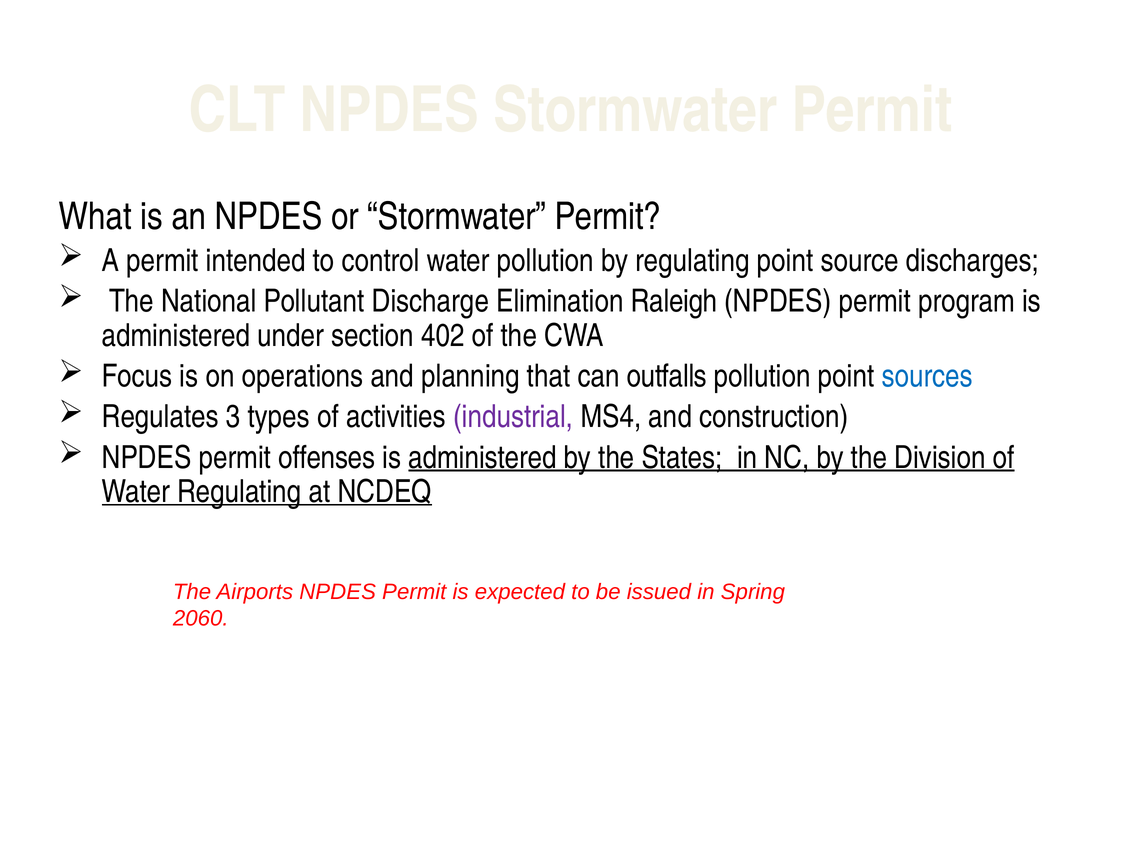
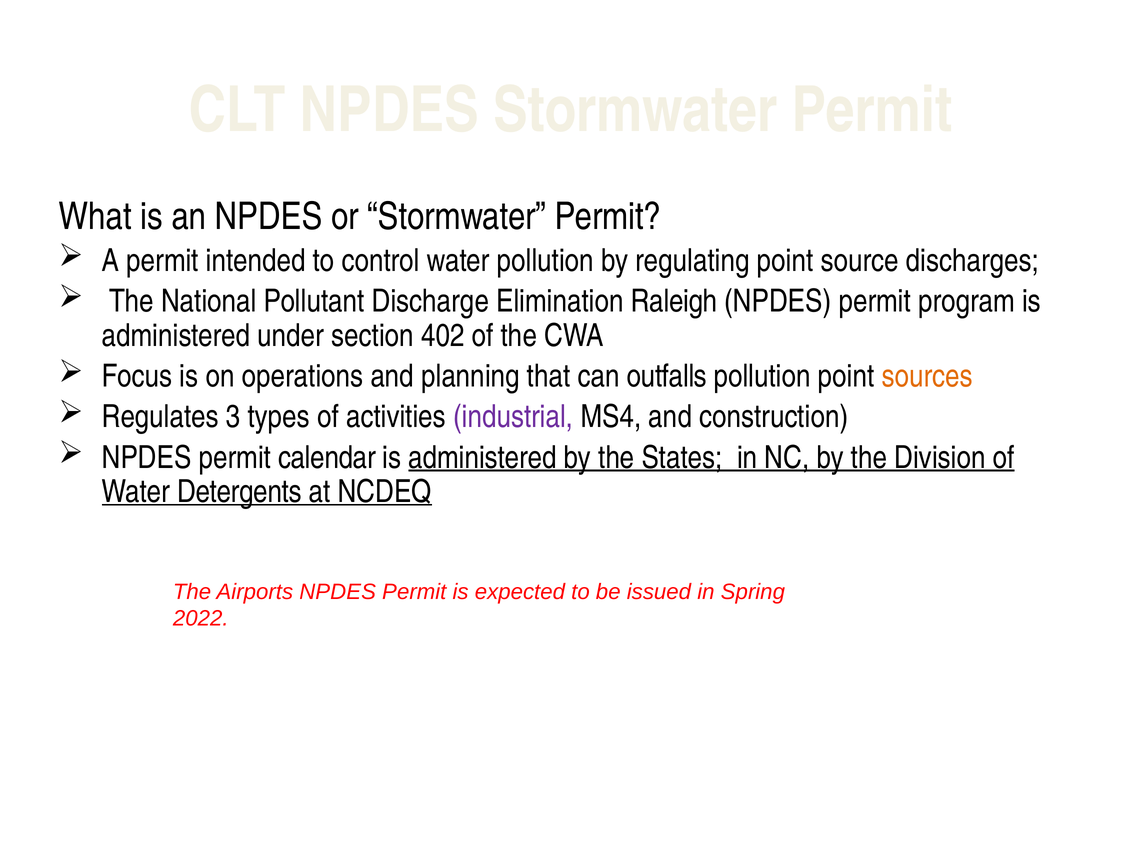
sources colour: blue -> orange
offenses: offenses -> calendar
Water Regulating: Regulating -> Detergents
2060: 2060 -> 2022
